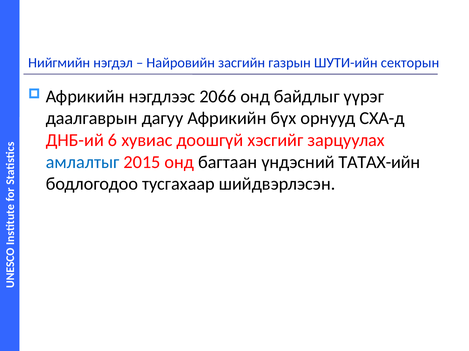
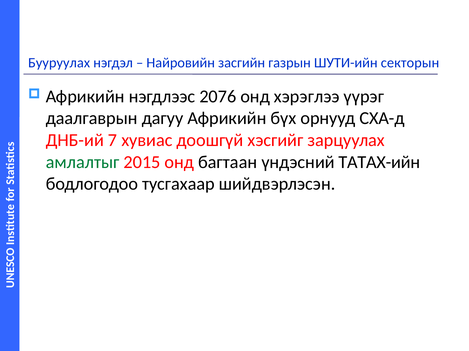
Нийгмийн: Нийгмийн -> Бууруулах
2066: 2066 -> 2076
байдлыг: байдлыг -> хэрэглээ
6: 6 -> 7
амлалтыг colour: blue -> green
